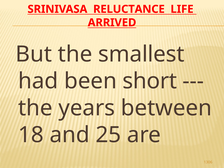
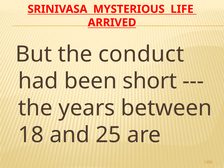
RELUCTANCE: RELUCTANCE -> MYSTERIOUS
smallest: smallest -> conduct
